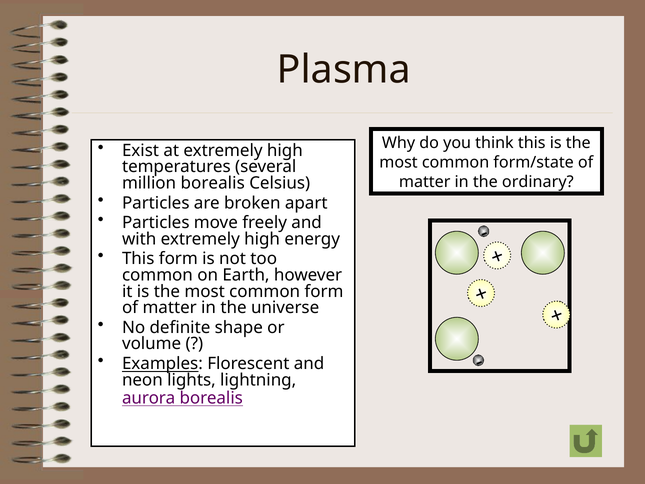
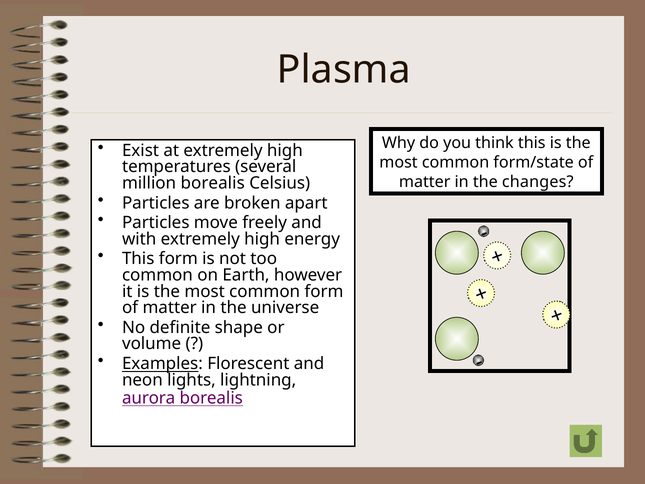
ordinary: ordinary -> changes
